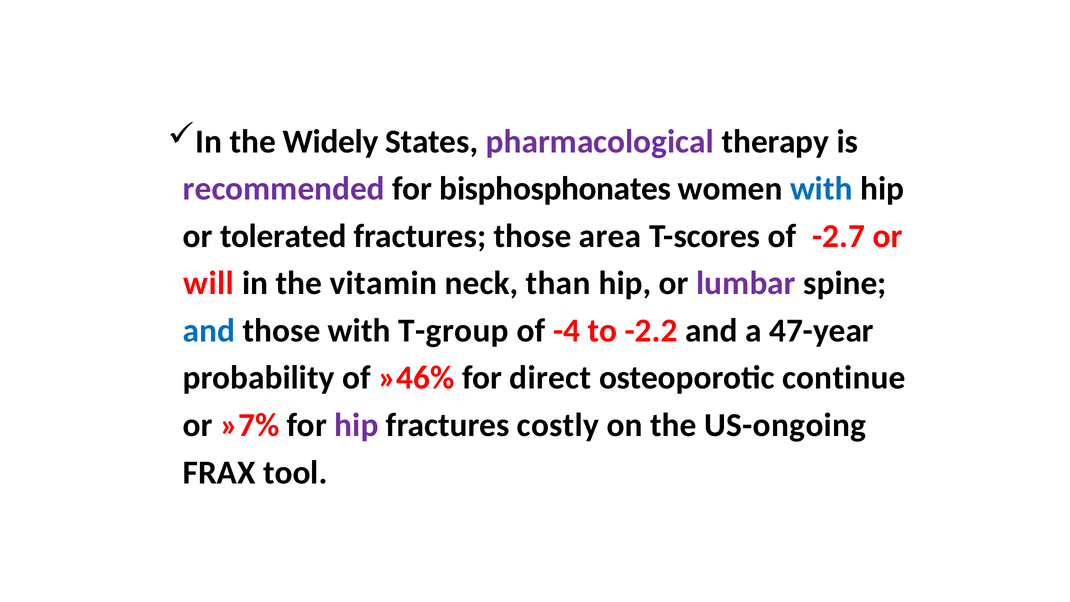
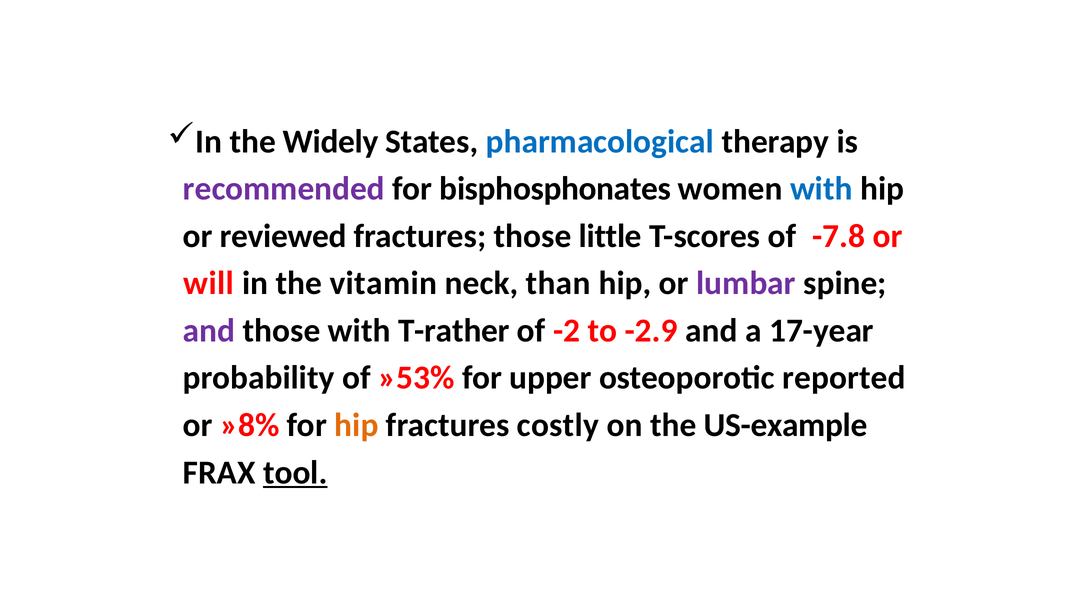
pharmacological colour: purple -> blue
tolerated: tolerated -> reviewed
area: area -> little
-2.7: -2.7 -> -7.8
and at (209, 331) colour: blue -> purple
T-group: T-group -> T-rather
-4: -4 -> -2
-2.2: -2.2 -> -2.9
47-year: 47-year -> 17-year
»46%: »46% -> »53%
direct: direct -> upper
continue: continue -> reported
»7%: »7% -> »8%
hip at (356, 425) colour: purple -> orange
US-ongoing: US-ongoing -> US-example
tool underline: none -> present
